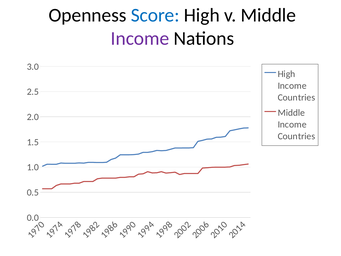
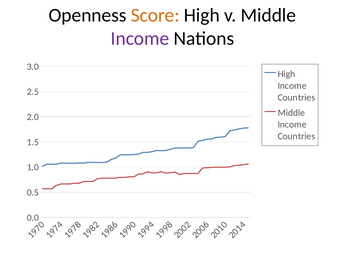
Score colour: blue -> orange
